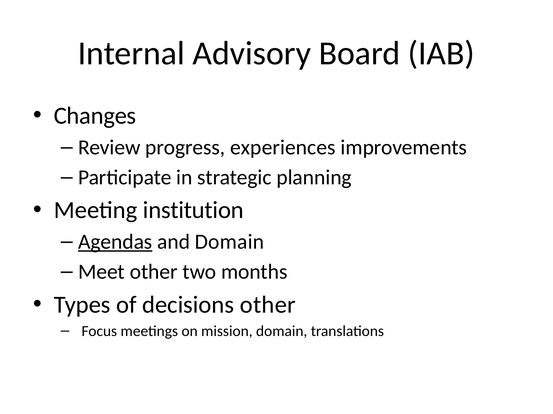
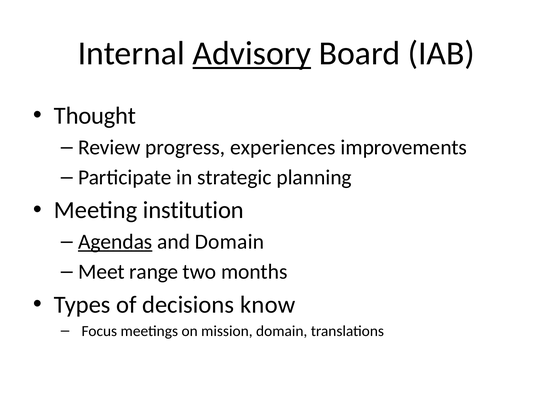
Advisory underline: none -> present
Changes: Changes -> Thought
Meet other: other -> range
decisions other: other -> know
